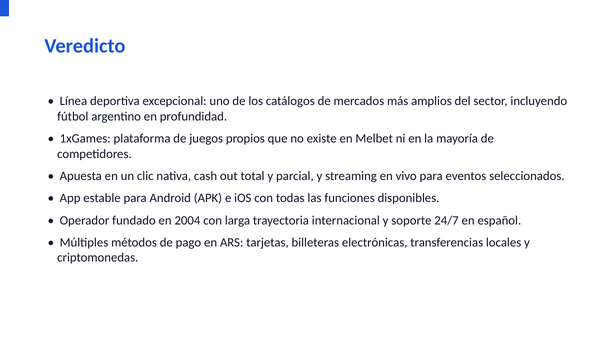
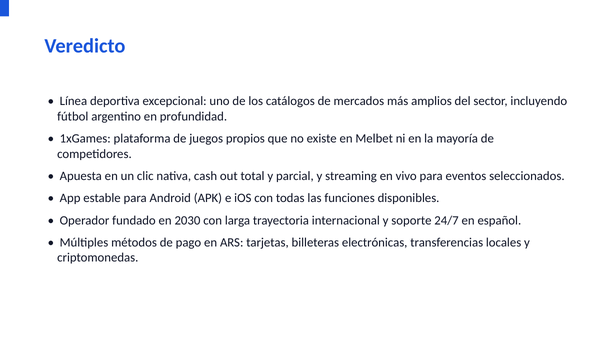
2004: 2004 -> 2030
